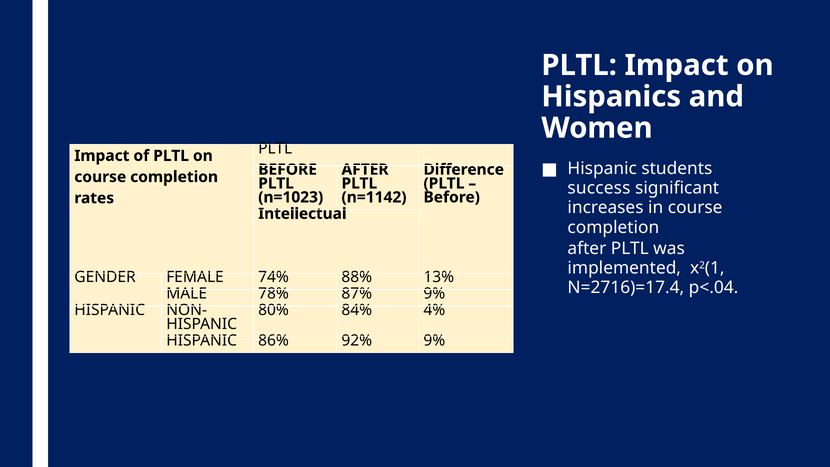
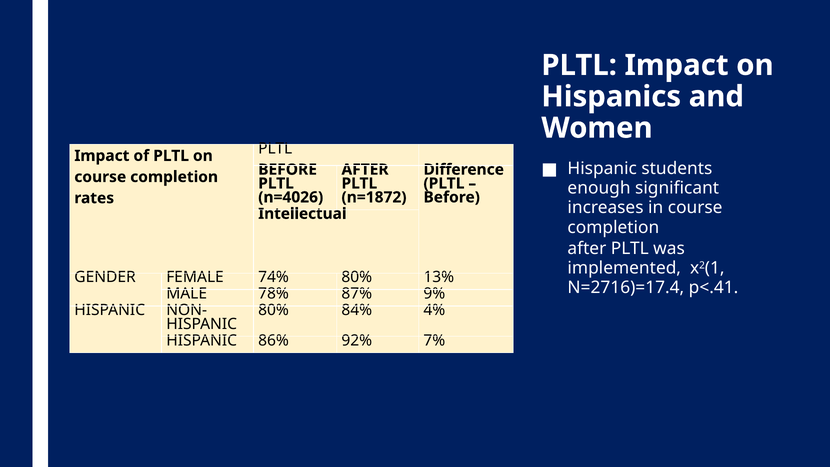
success: success -> enough
n=1023: n=1023 -> n=4026
n=1142: n=1142 -> n=1872
74% 88%: 88% -> 80%
p<.04: p<.04 -> p<.41
92% 9%: 9% -> 7%
